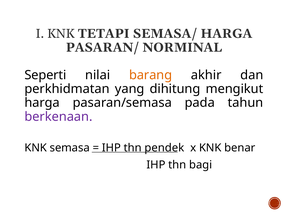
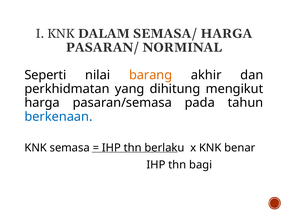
TETAPI: TETAPI -> DALAM
berkenaan colour: purple -> blue
pendek: pendek -> berlaku
